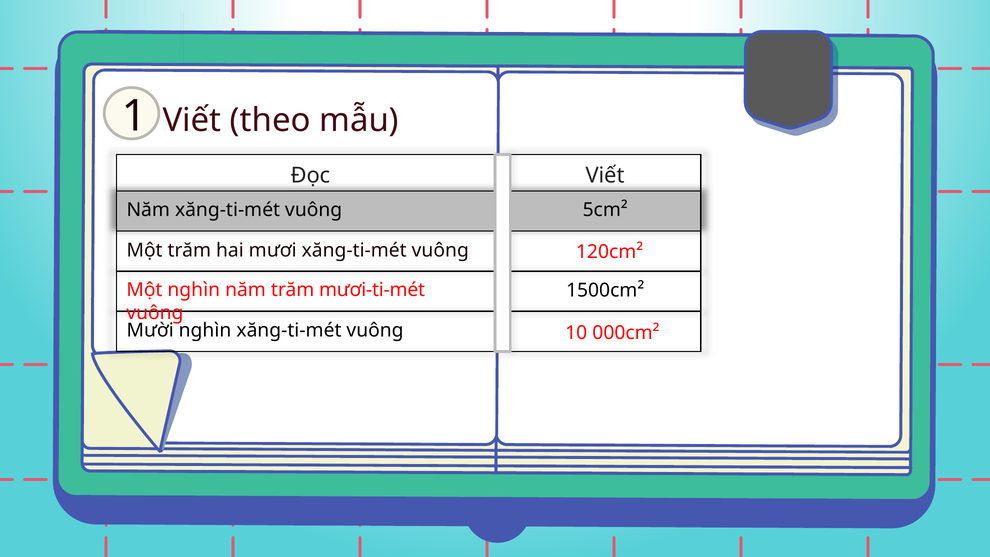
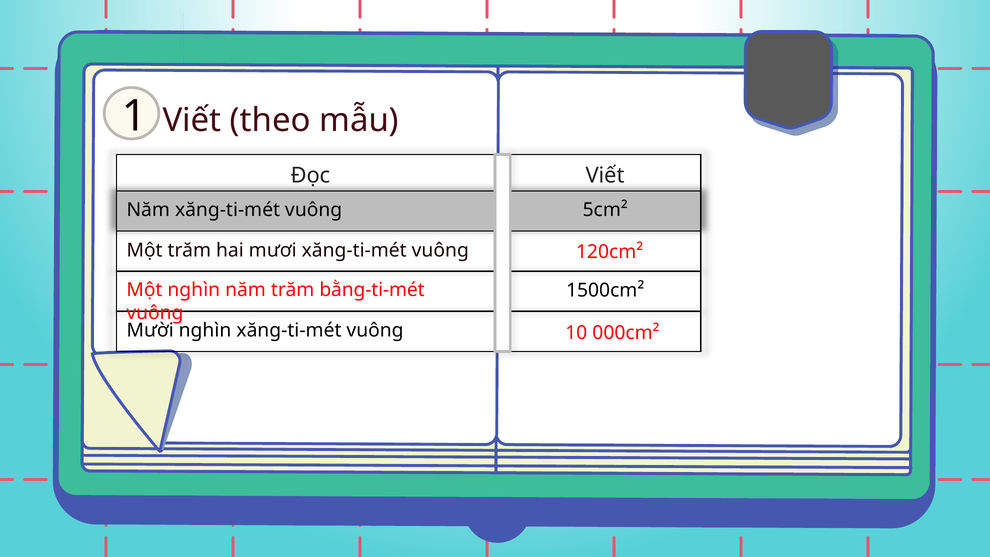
mươi-ti-mét: mươi-ti-mét -> bằng-ti-mét
